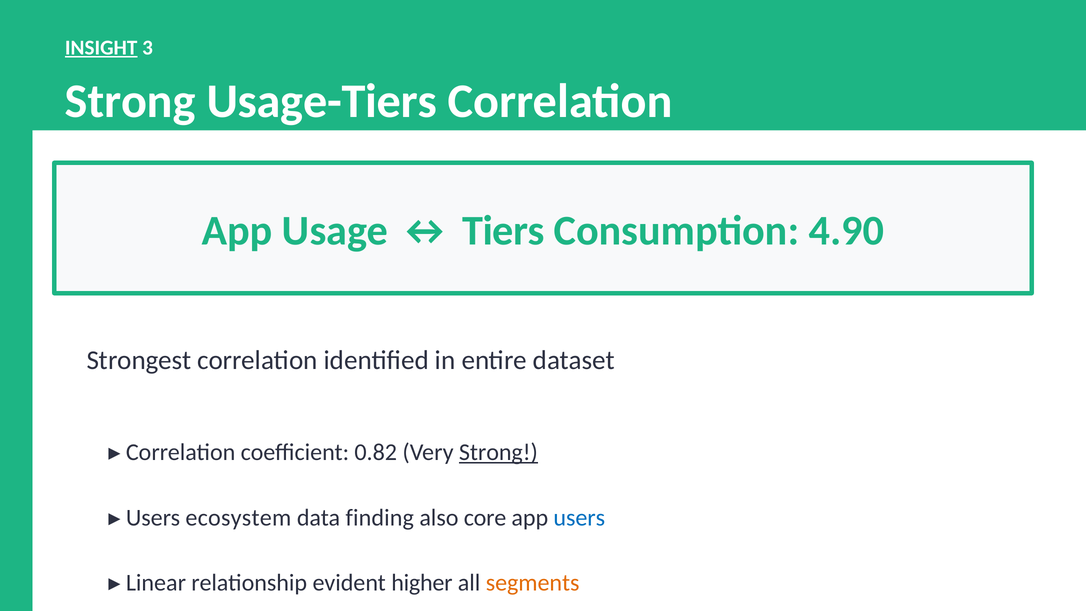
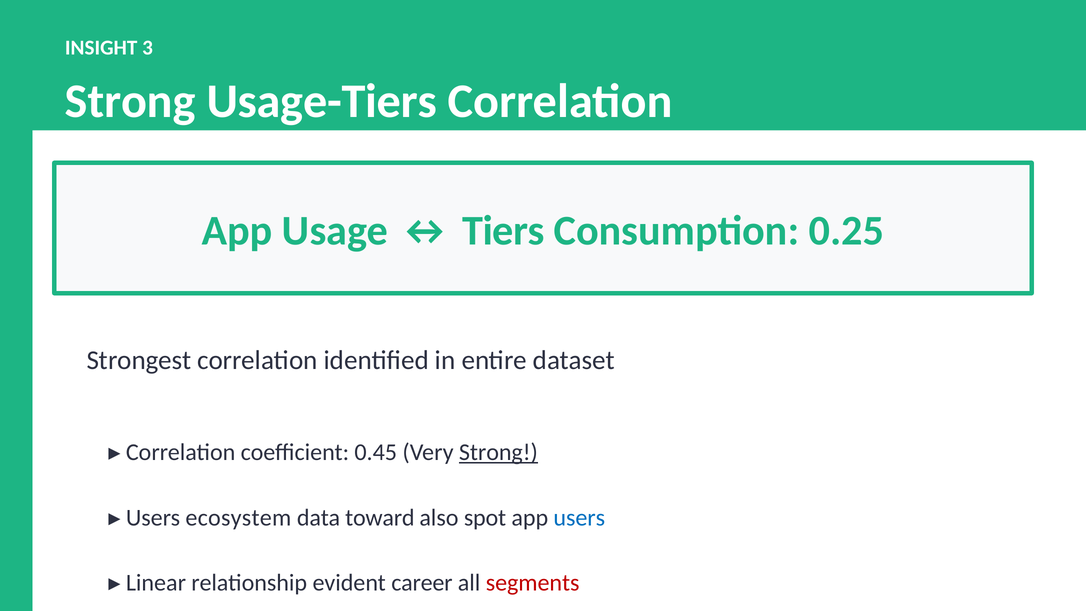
INSIGHT underline: present -> none
4.90: 4.90 -> 0.25
0.82: 0.82 -> 0.45
finding: finding -> toward
core: core -> spot
higher: higher -> career
segments colour: orange -> red
